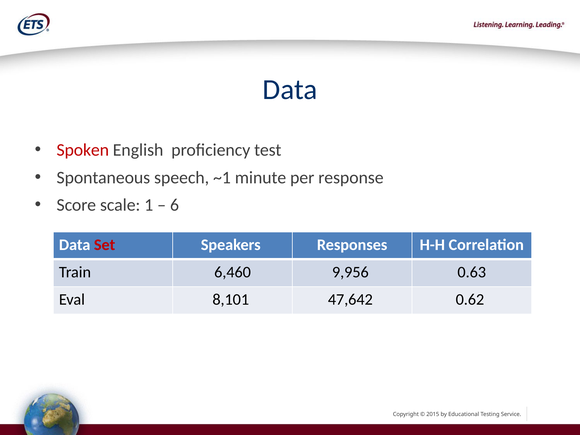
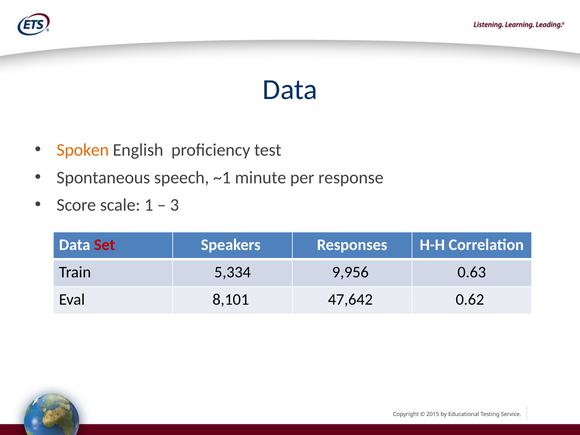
Spoken colour: red -> orange
6: 6 -> 3
6,460: 6,460 -> 5,334
